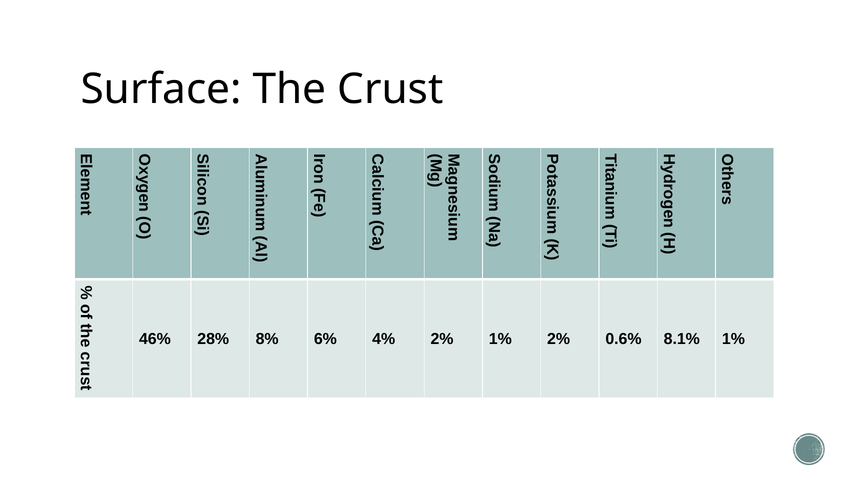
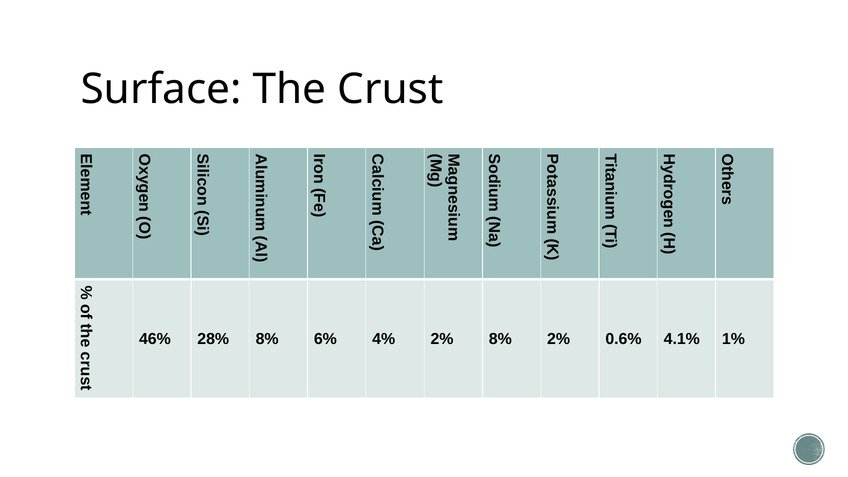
2% 1%: 1% -> 8%
8.1%: 8.1% -> 4.1%
